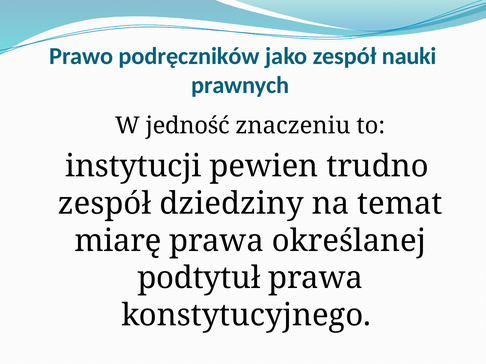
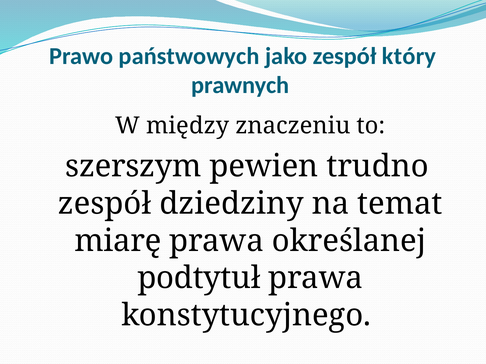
podręczników: podręczników -> państwowych
nauki: nauki -> który
jedność: jedność -> między
instytucji: instytucji -> szerszym
